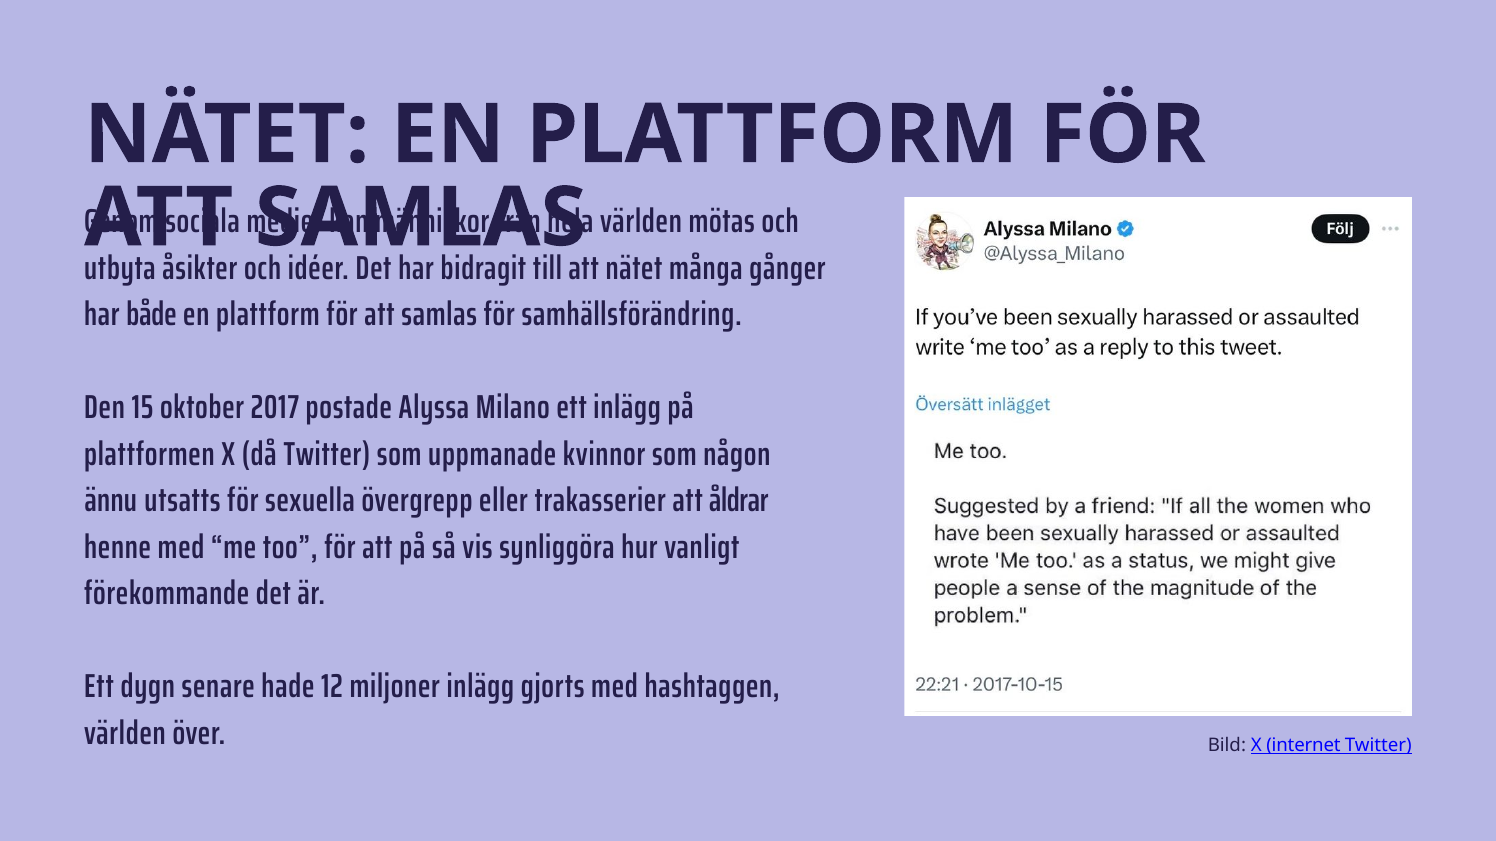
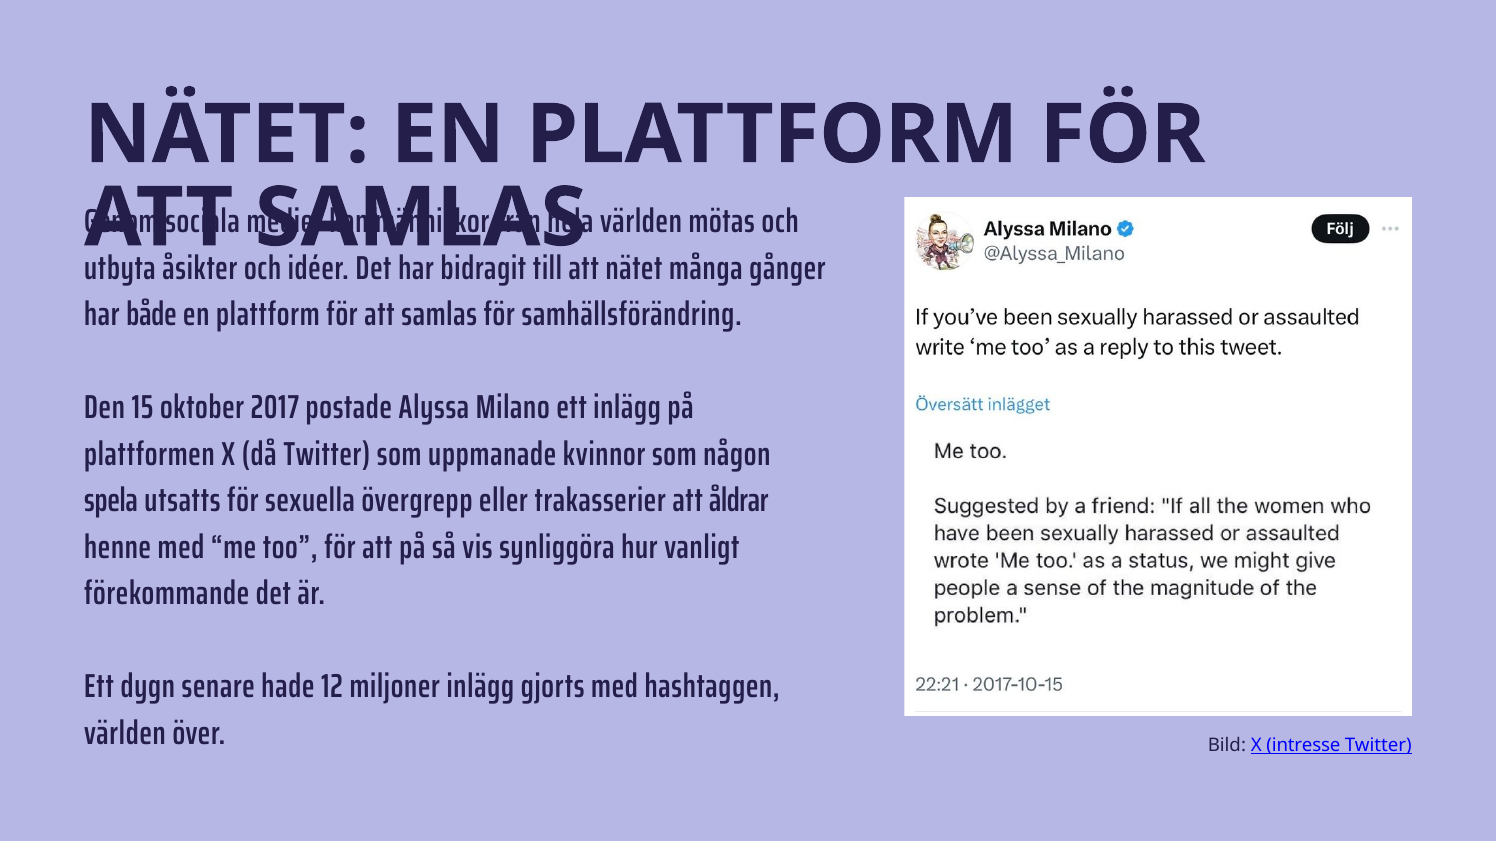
ännu: ännu -> spela
internet: internet -> intresse
